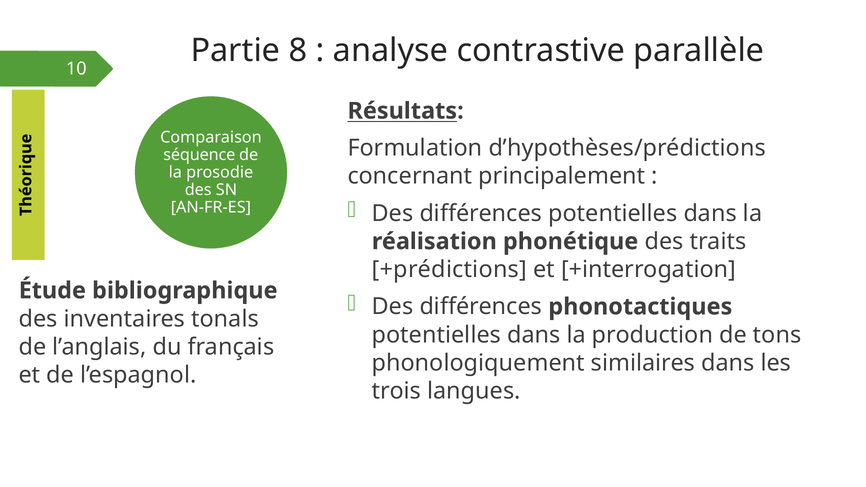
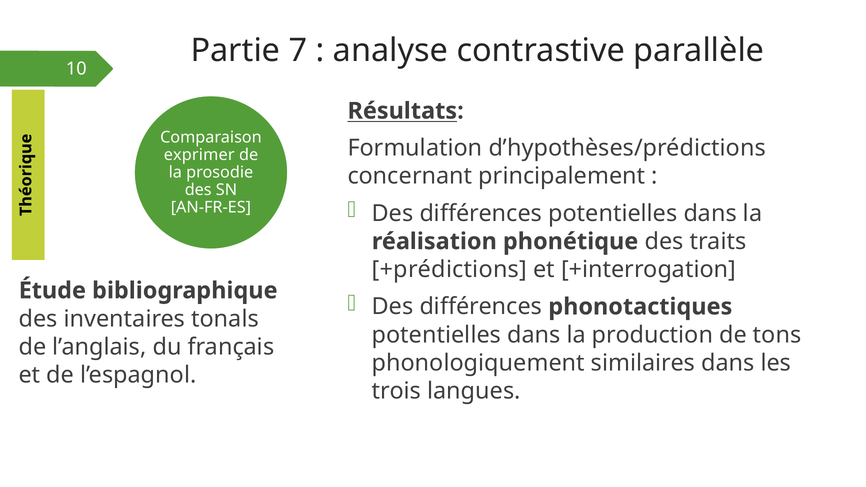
8: 8 -> 7
séquence: séquence -> exprimer
